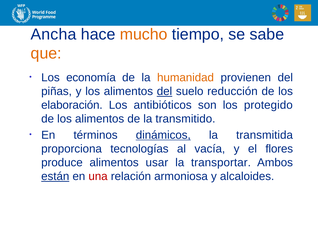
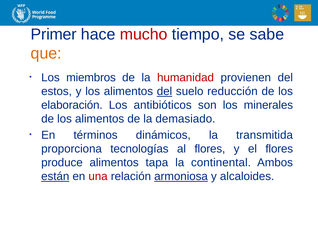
Ancha: Ancha -> Primer
mucho colour: orange -> red
economía: economía -> miembros
humanidad colour: orange -> red
piñas: piñas -> estos
protegido: protegido -> minerales
transmitido: transmitido -> demasiado
dinámicos underline: present -> none
al vacía: vacía -> flores
usar: usar -> tapa
transportar: transportar -> continental
armoniosa underline: none -> present
